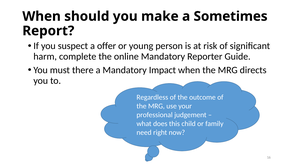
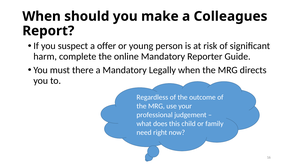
Sometimes: Sometimes -> Colleagues
Impact: Impact -> Legally
